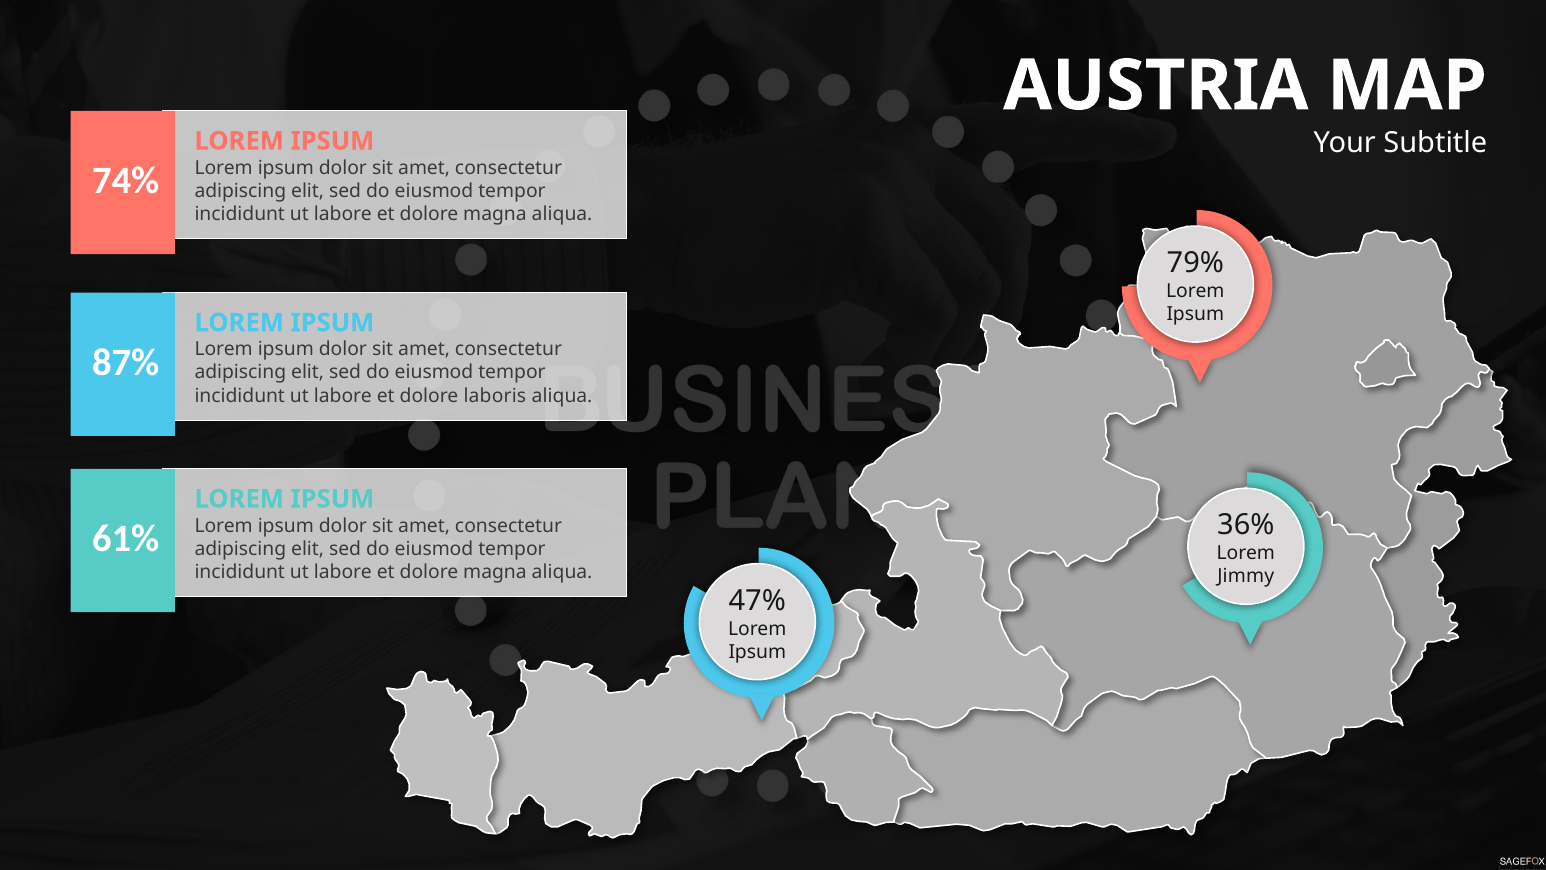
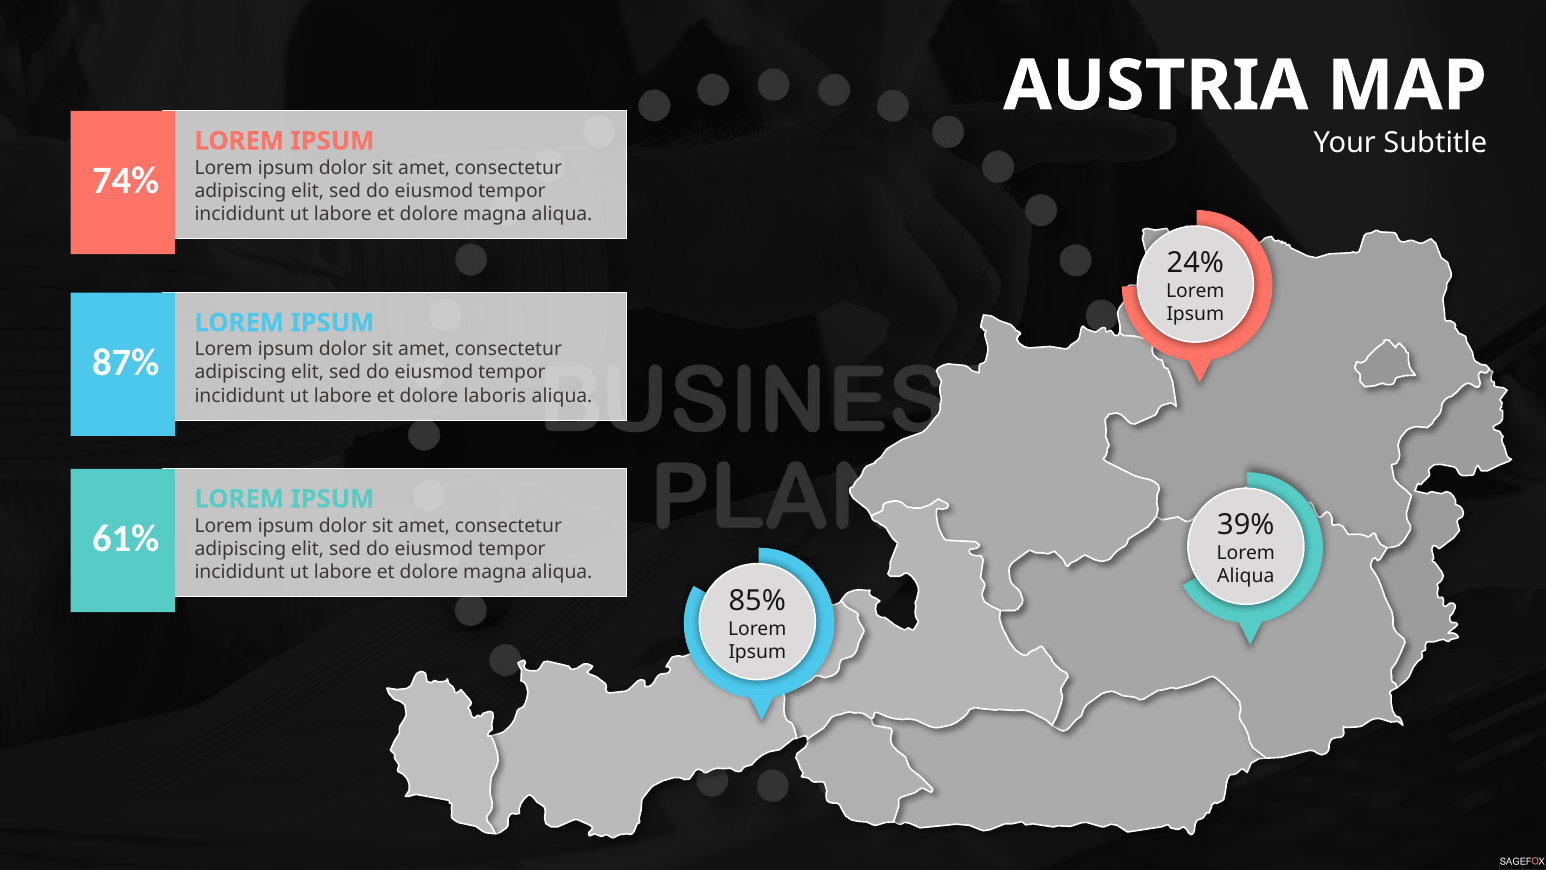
79%: 79% -> 24%
36%: 36% -> 39%
Jimmy at (1246, 576): Jimmy -> Aliqua
47%: 47% -> 85%
